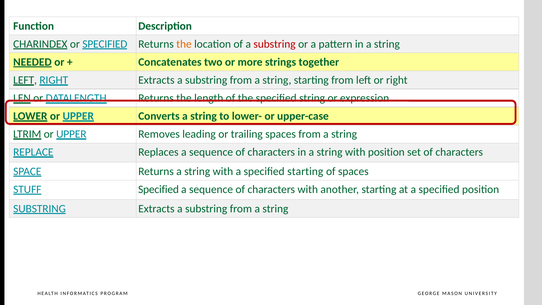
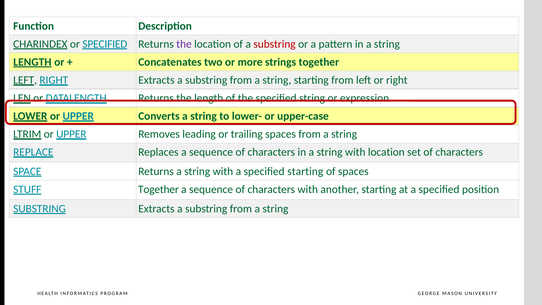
the at (184, 44) colour: orange -> purple
NEEDED at (32, 62): NEEDED -> LENGTH
with position: position -> location
STUFF Specified: Specified -> Together
